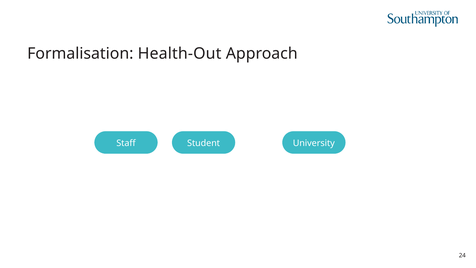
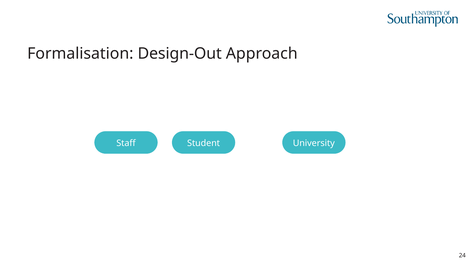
Health-Out: Health-Out -> Design-Out
